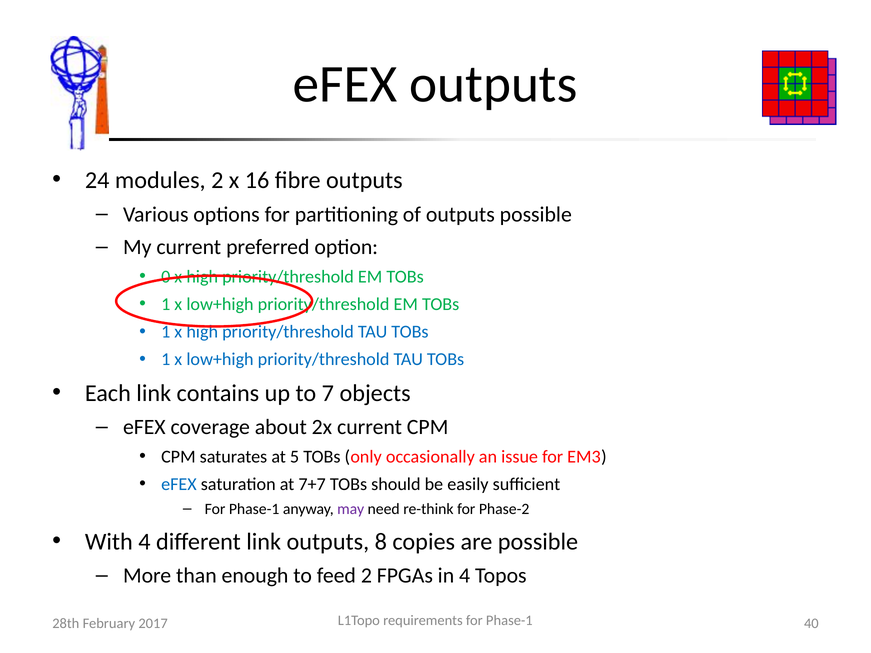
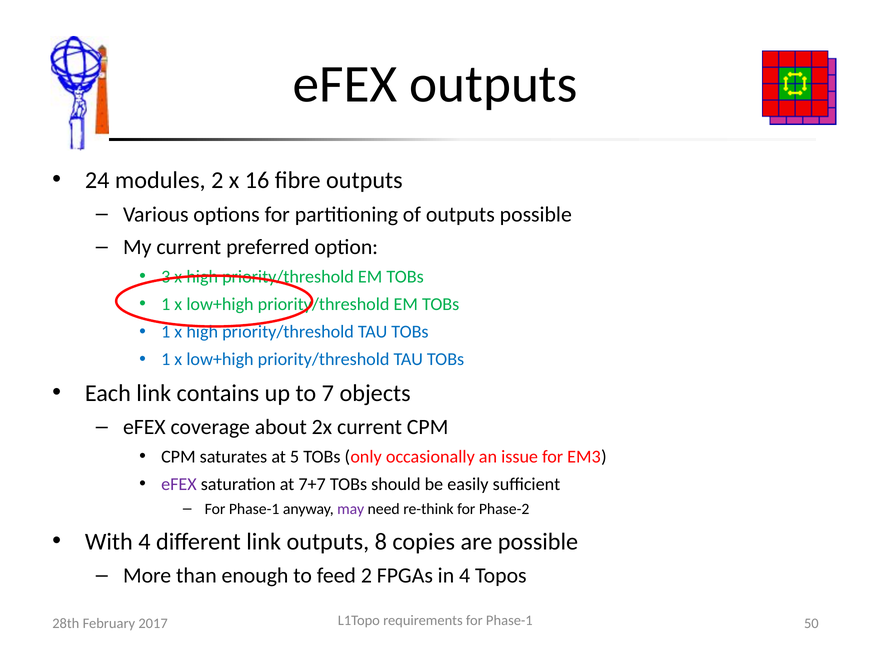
0: 0 -> 3
eFEX at (179, 484) colour: blue -> purple
40: 40 -> 50
